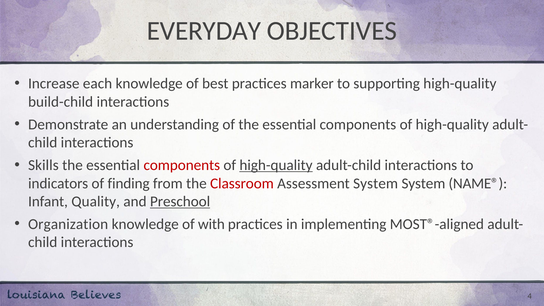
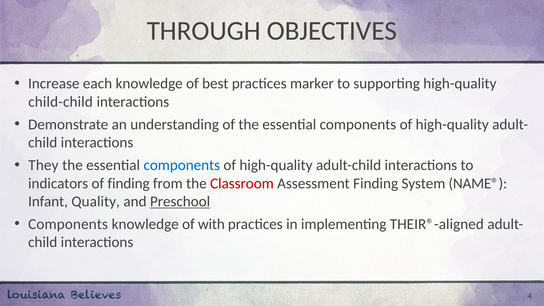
EVERYDAY: EVERYDAY -> THROUGH
build-child: build-child -> child-child
Skills: Skills -> They
components at (182, 165) colour: red -> blue
high-quality at (276, 165) underline: present -> none
Assessment System: System -> Finding
Organization at (68, 224): Organization -> Components
MOST®-aligned: MOST®-aligned -> THEIR®-aligned
